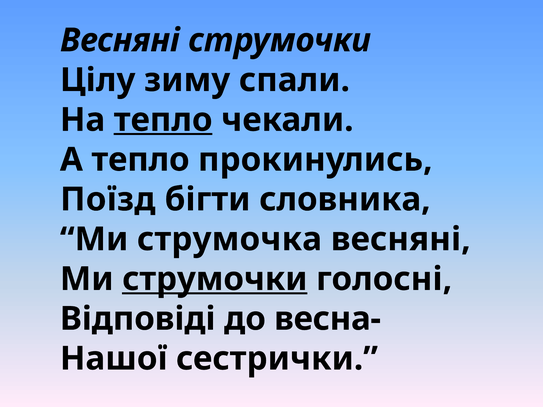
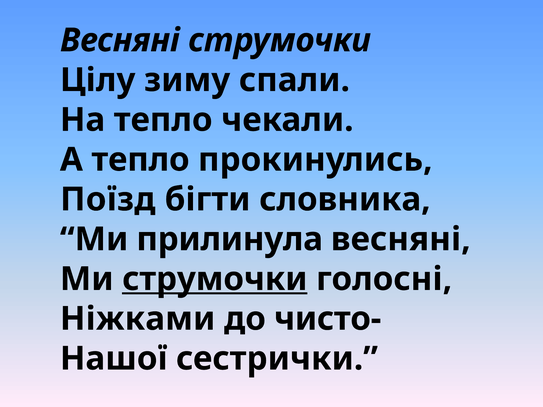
тепло at (163, 120) underline: present -> none
струмочка: струмочка -> прилинула
Відповіді: Відповіді -> Ніжками
весна-: весна- -> чисто-
